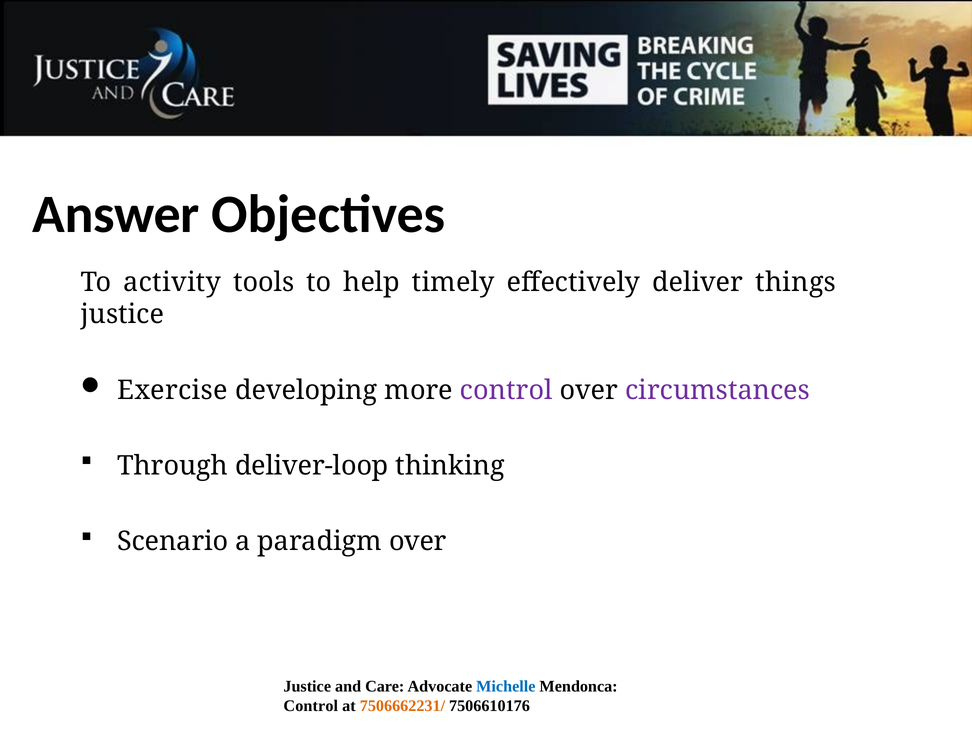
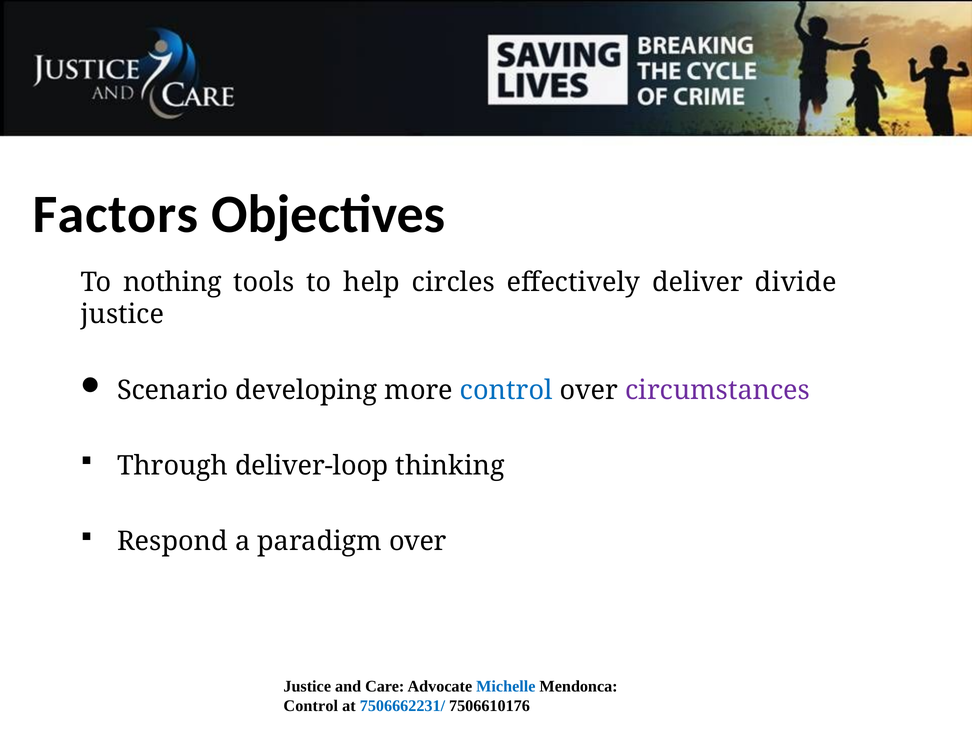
Answer: Answer -> Factors
activity: activity -> nothing
timely: timely -> circles
things: things -> divide
Exercise: Exercise -> Scenario
control at (506, 390) colour: purple -> blue
Scenario: Scenario -> Respond
7506662231/ colour: orange -> blue
